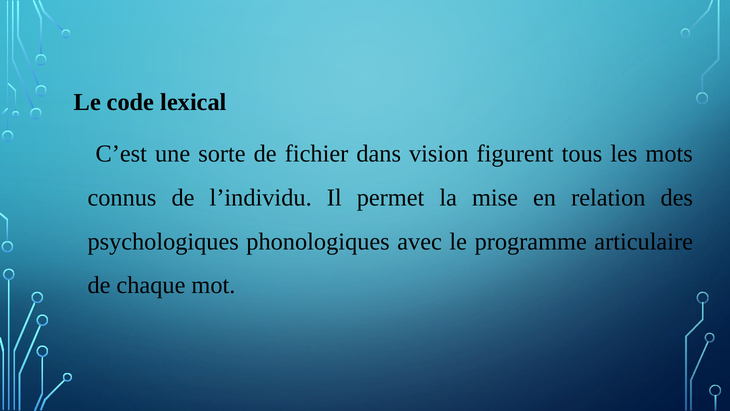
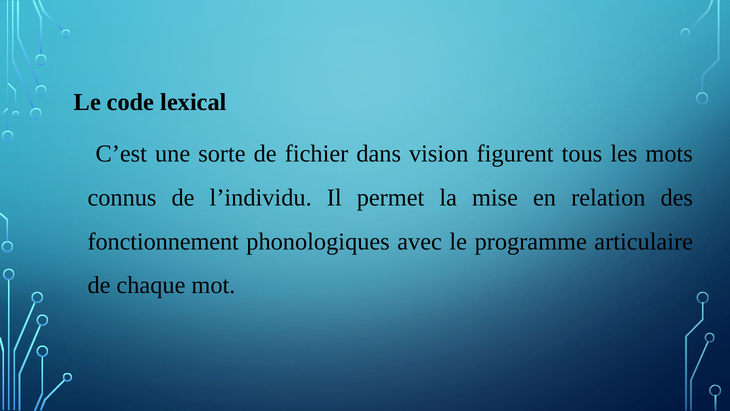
psychologiques: psychologiques -> fonctionnement
